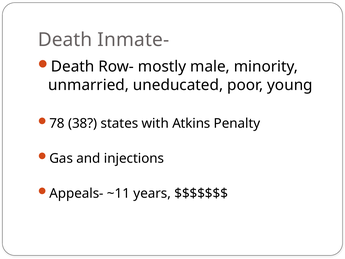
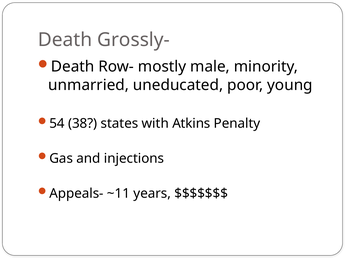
Inmate-: Inmate- -> Grossly-
78: 78 -> 54
